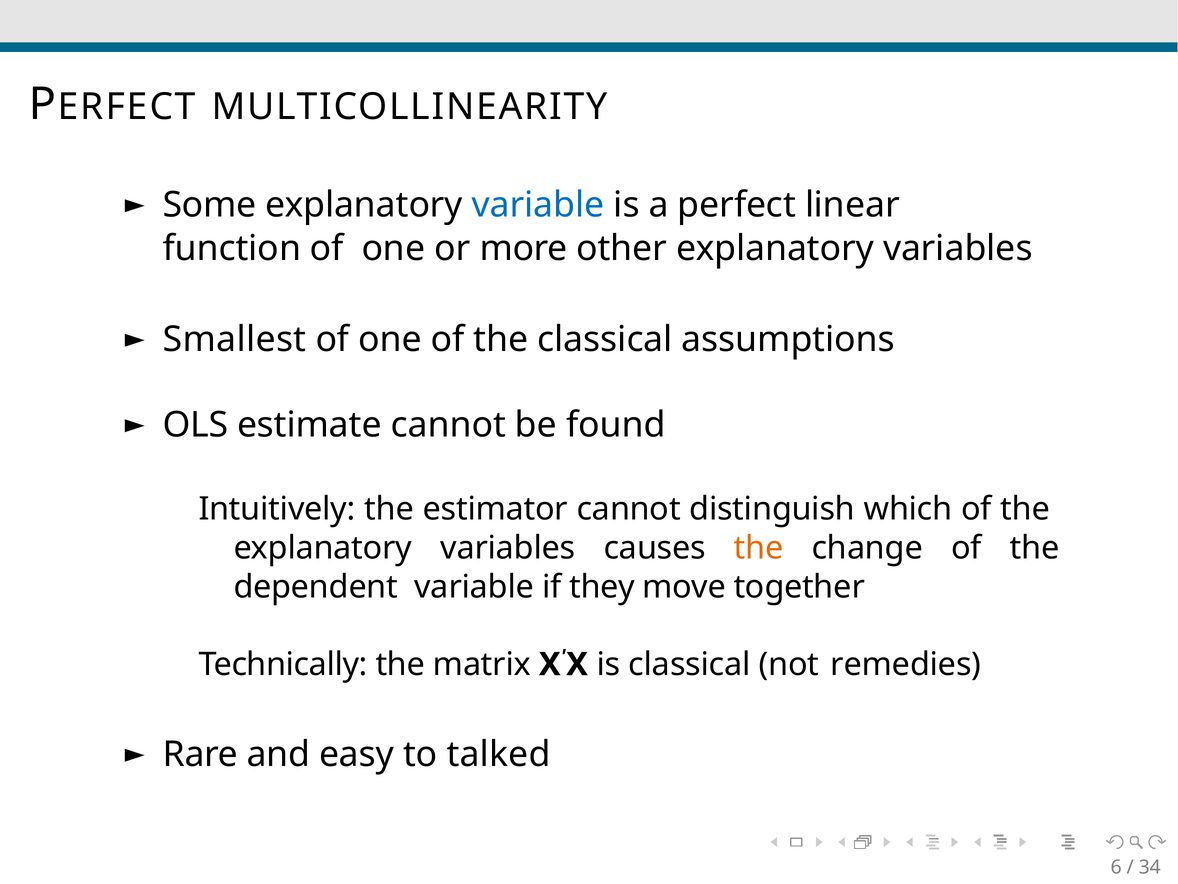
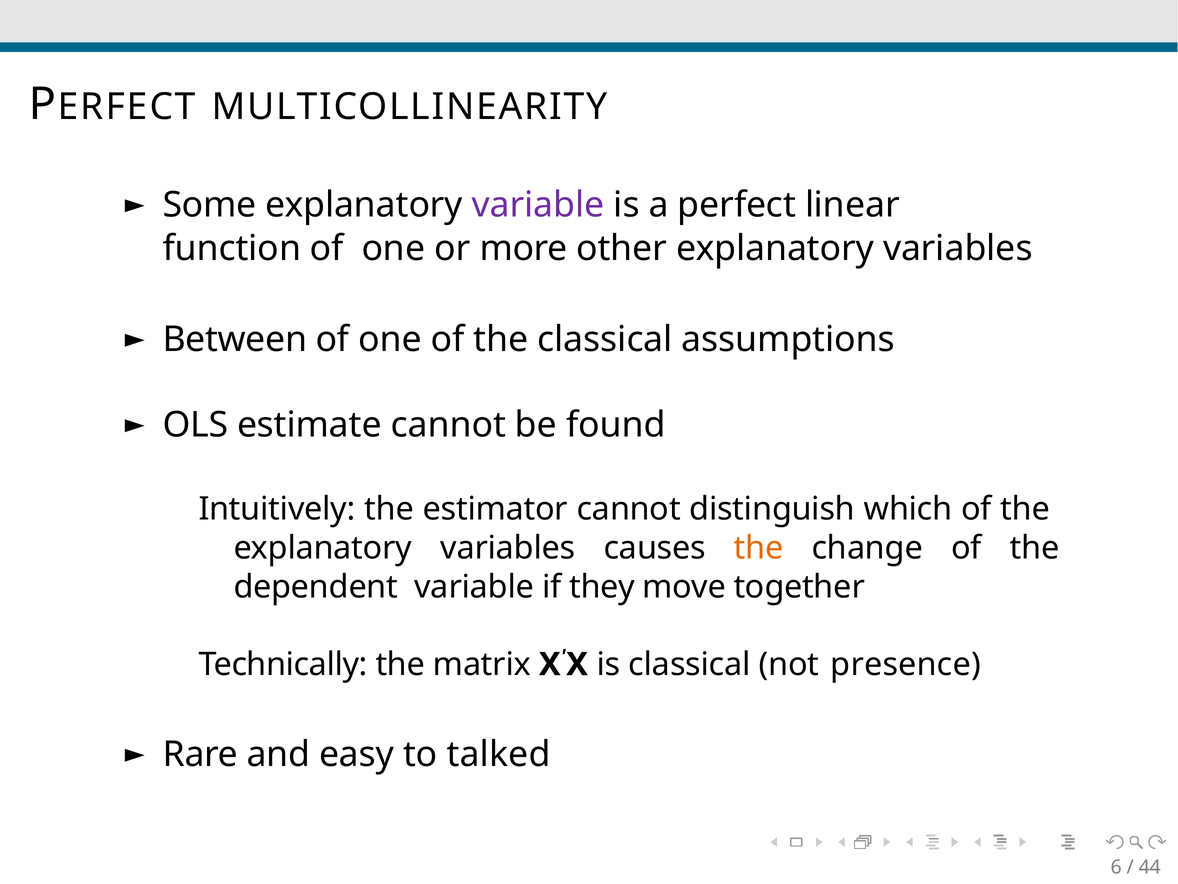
variable at (538, 205) colour: blue -> purple
Smallest: Smallest -> Between
remedies: remedies -> presence
34: 34 -> 44
